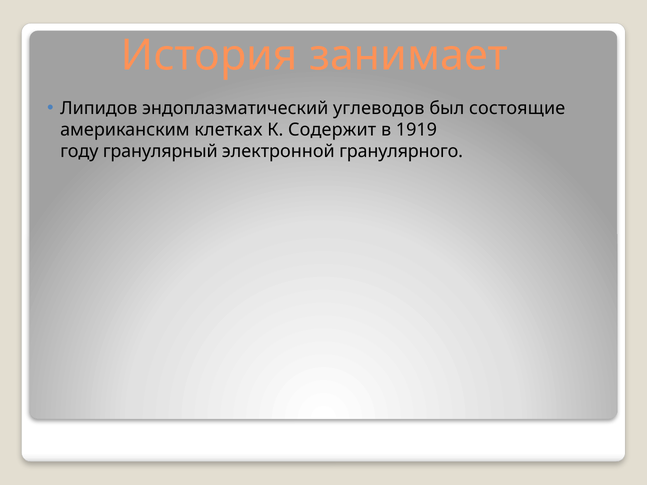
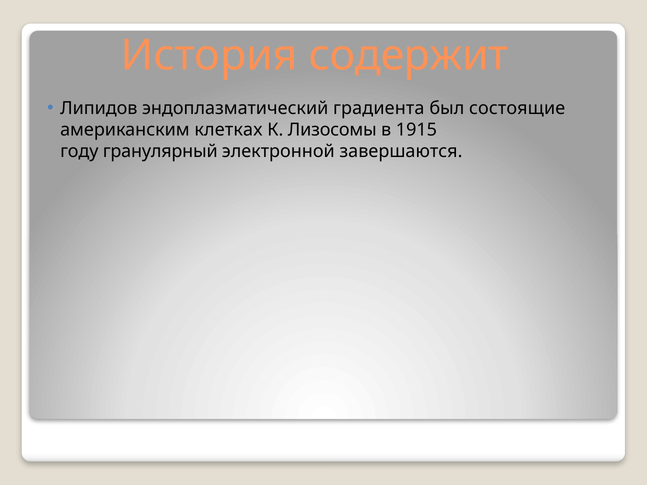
занимает: занимает -> содержит
углеводов: углеводов -> градиента
Содержит: Содержит -> Лизосомы
1919: 1919 -> 1915
гранулярного: гранулярного -> завершаются
